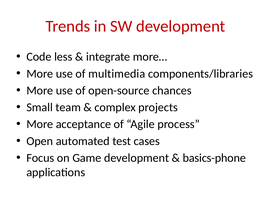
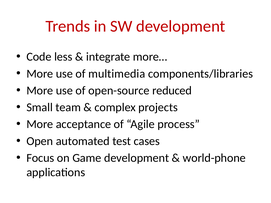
chances: chances -> reduced
basics-phone: basics-phone -> world-phone
